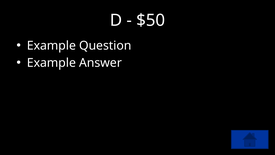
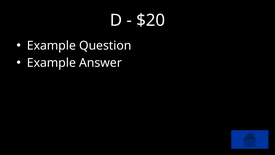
$50: $50 -> $20
